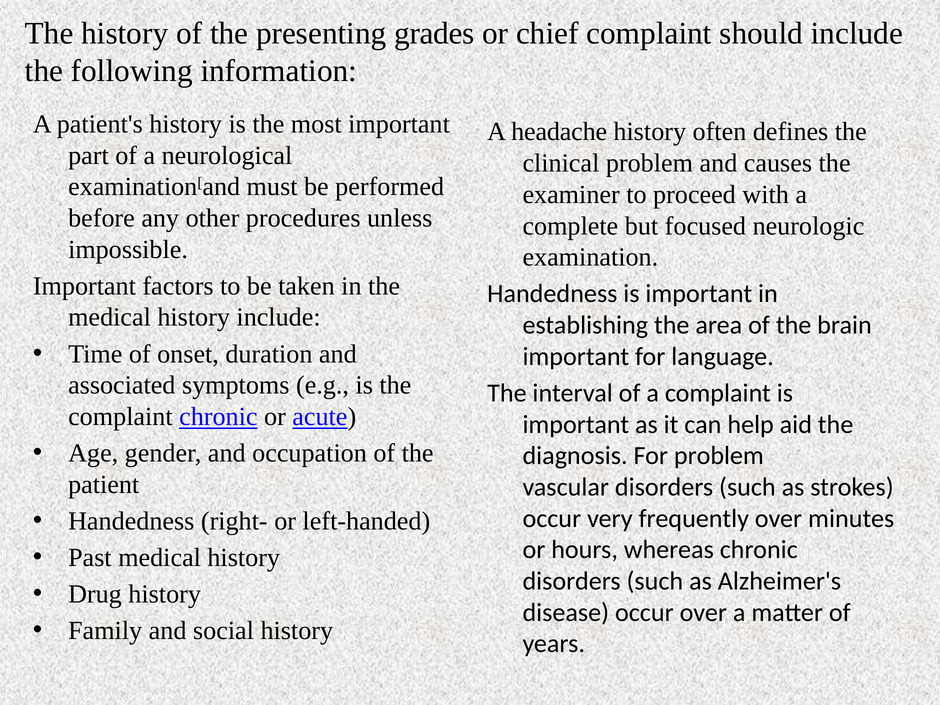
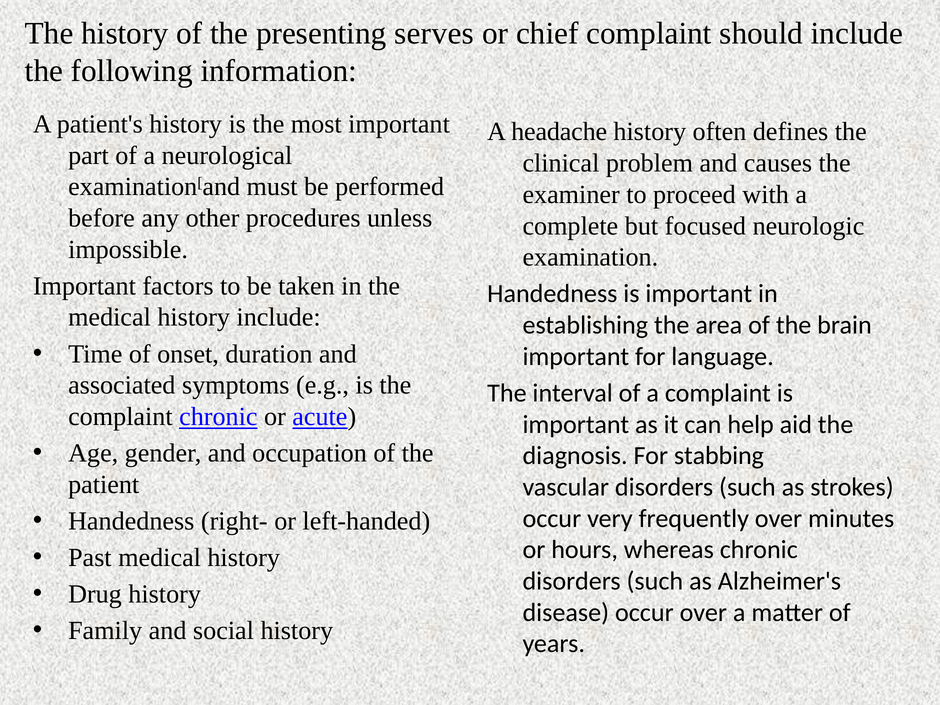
grades: grades -> serves
For problem: problem -> stabbing
